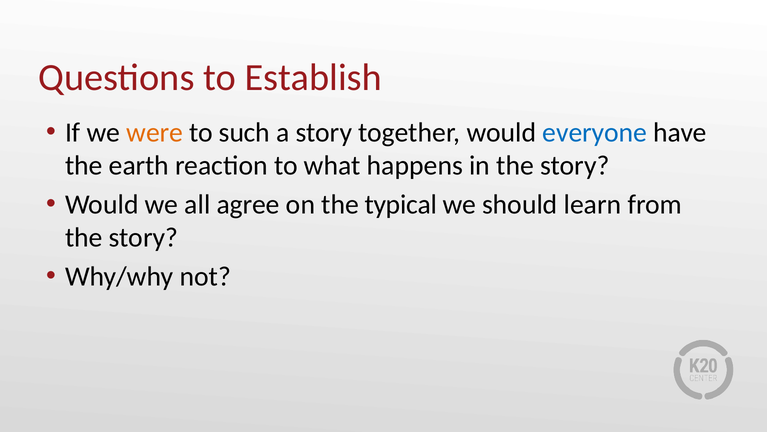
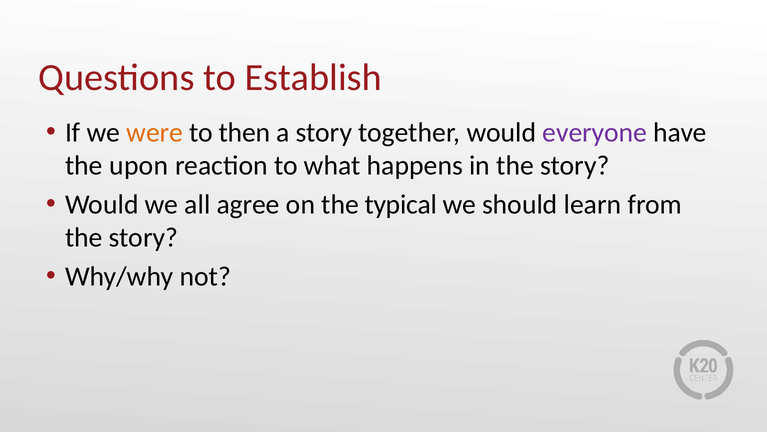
such: such -> then
everyone colour: blue -> purple
earth: earth -> upon
